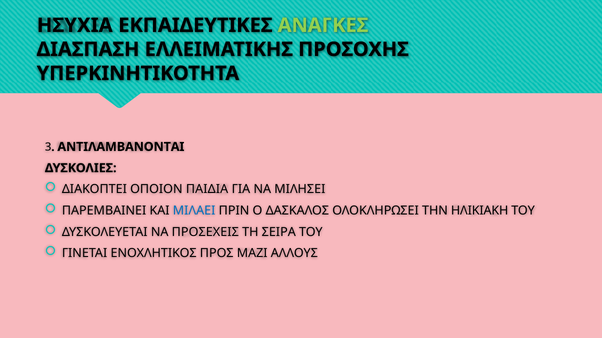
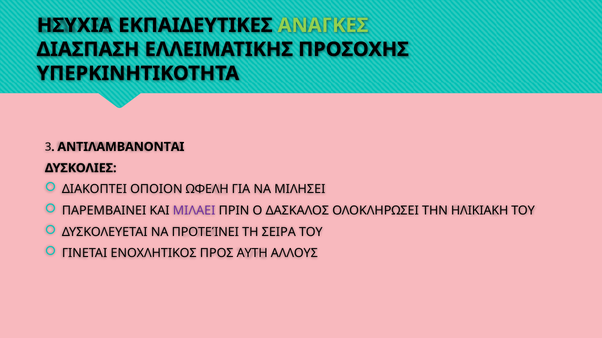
ΠΑΙΔΙΑ: ΠΑΙΔΙΑ -> ΩΦΕΛΗ
ΜΙΛΑΕΙ colour: blue -> purple
ΠΡΟΣΕΧΕΙΣ: ΠΡΟΣΕΧΕΙΣ -> ΠΡΟΤΕΊΝΕΙ
ΜΑΖΙ: ΜΑΖΙ -> ΑΥΤΗ
